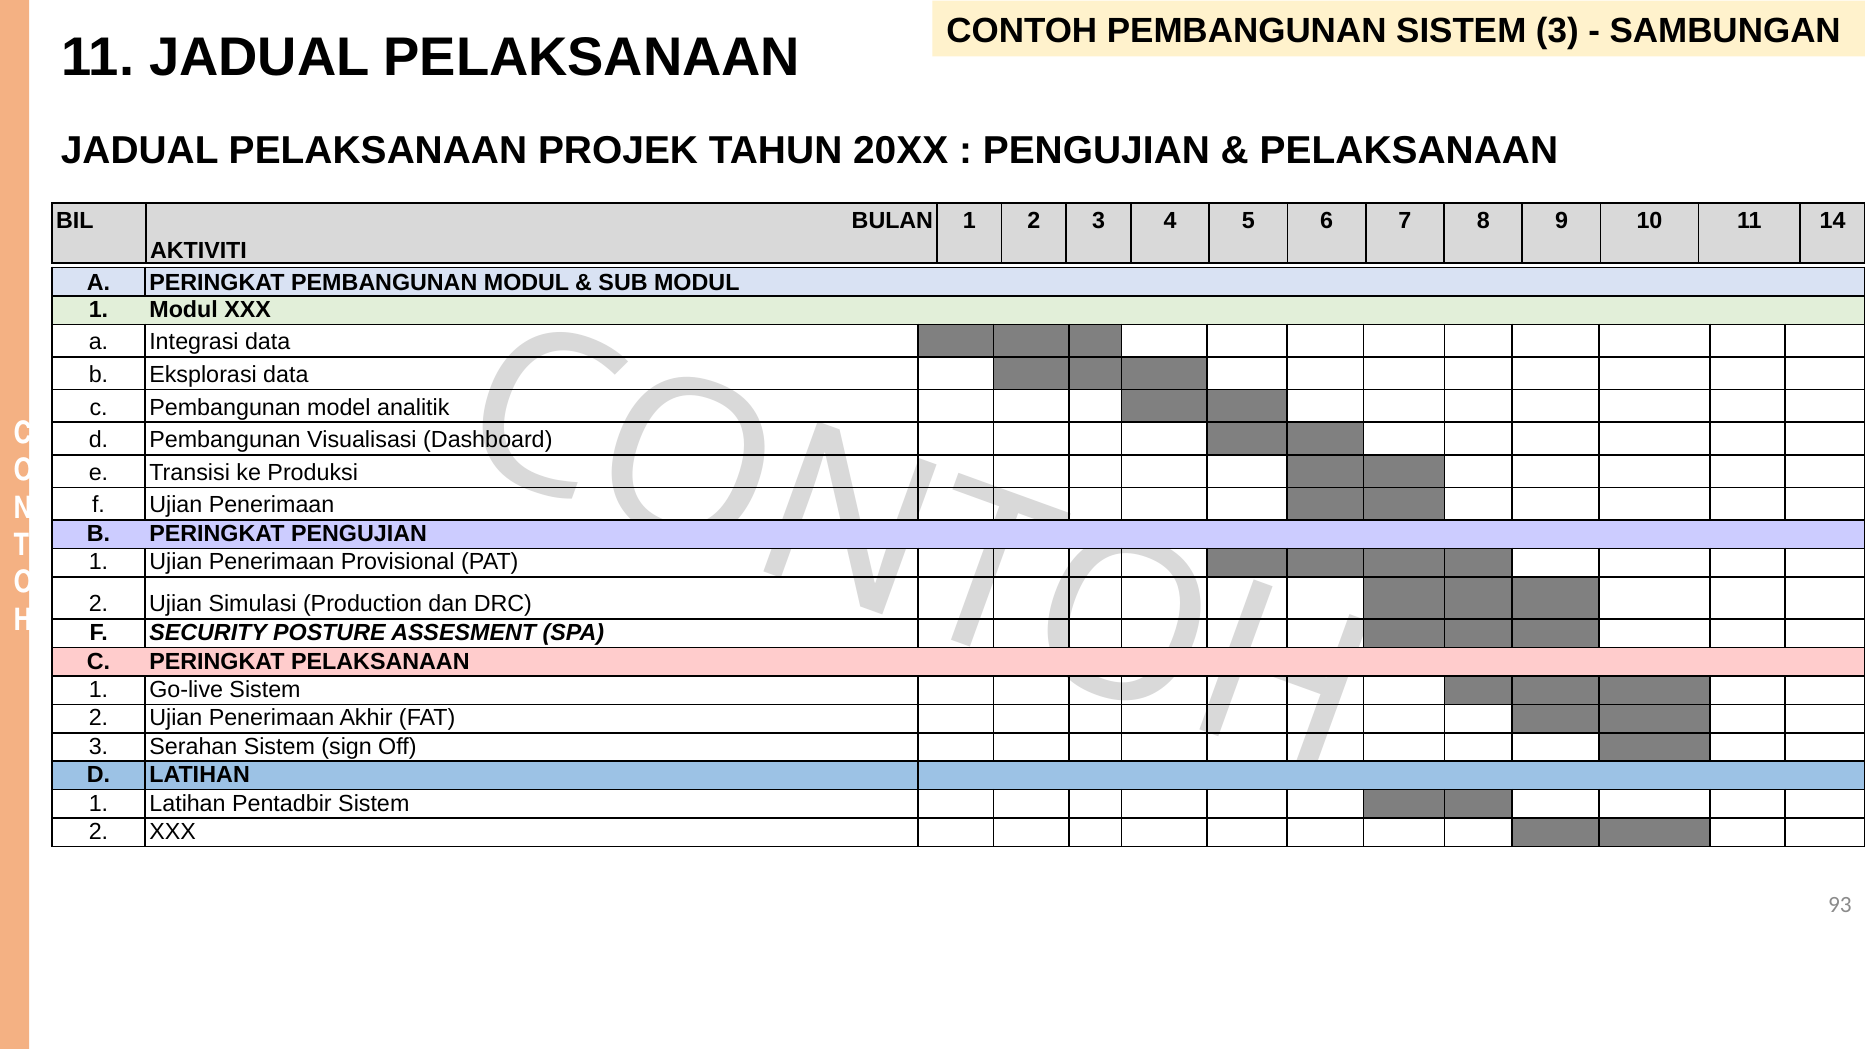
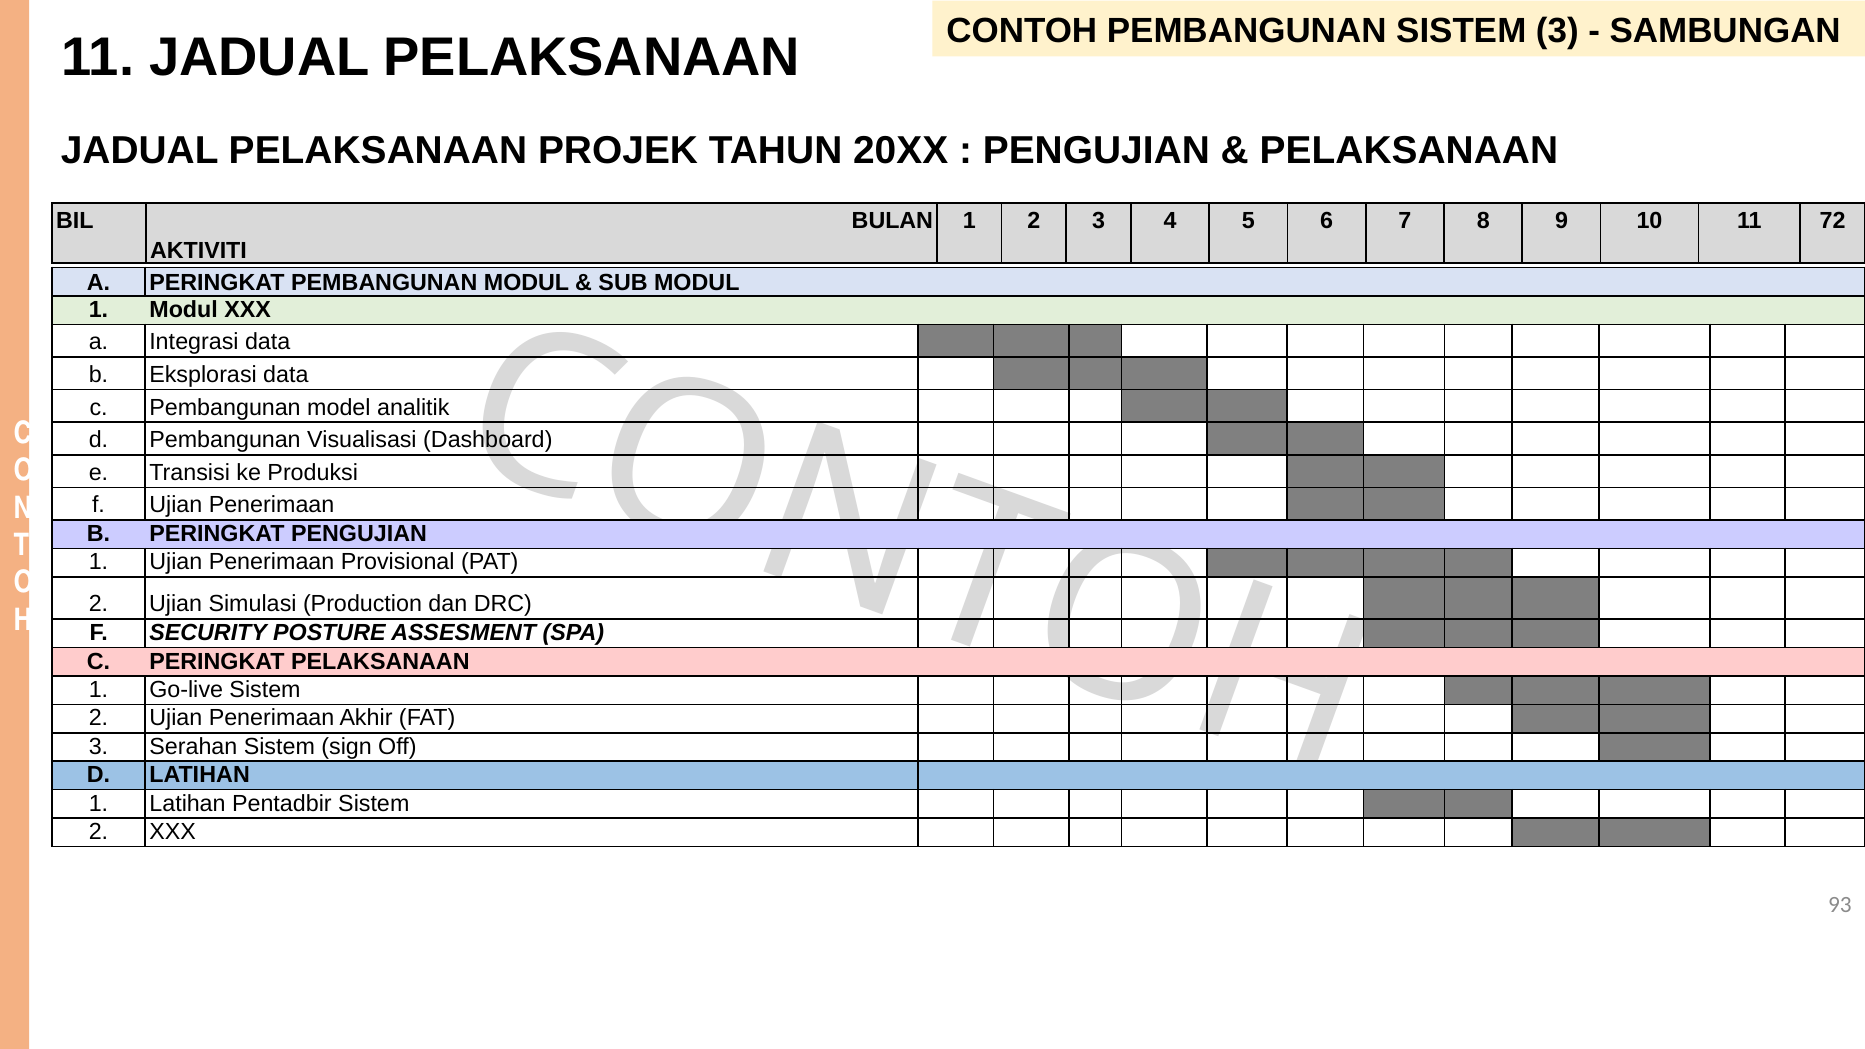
14: 14 -> 72
